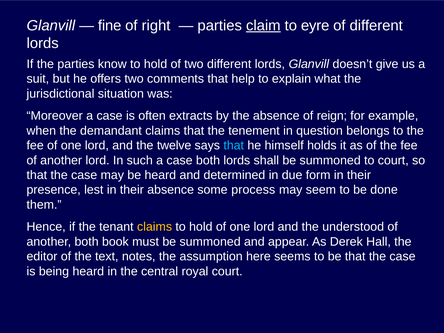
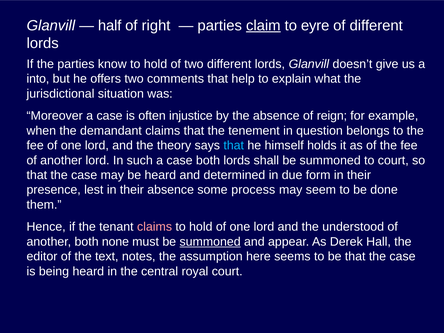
fine: fine -> half
suit: suit -> into
extracts: extracts -> injustice
twelve: twelve -> theory
claims at (155, 227) colour: yellow -> pink
book: book -> none
summoned at (210, 242) underline: none -> present
